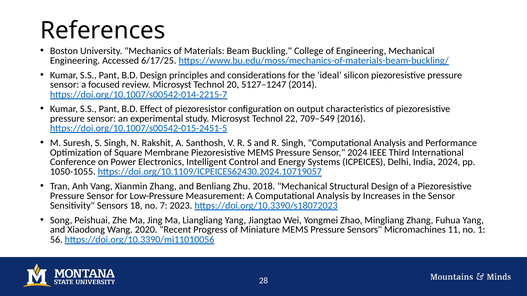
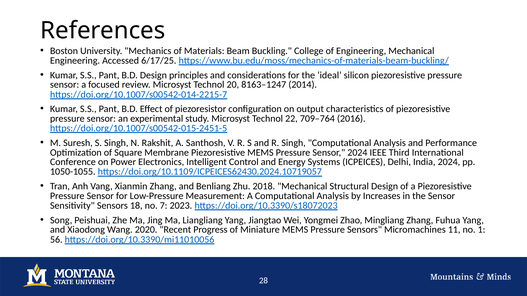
5127–1247: 5127–1247 -> 8163–1247
709–549: 709–549 -> 709–764
